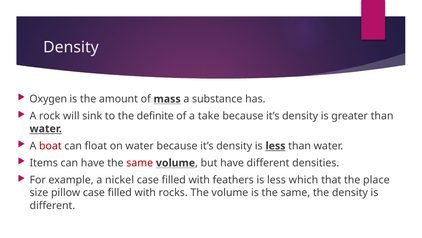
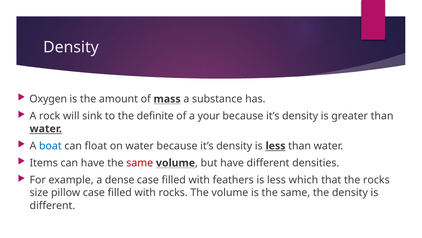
take: take -> your
boat colour: red -> blue
nickel: nickel -> dense
the place: place -> rocks
